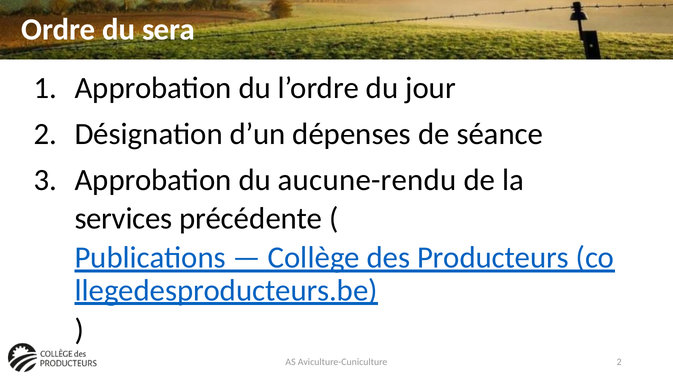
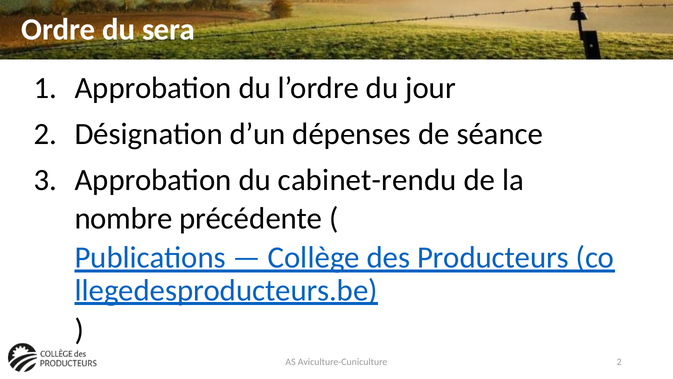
aucune-rendu: aucune-rendu -> cabinet-rendu
services: services -> nombre
